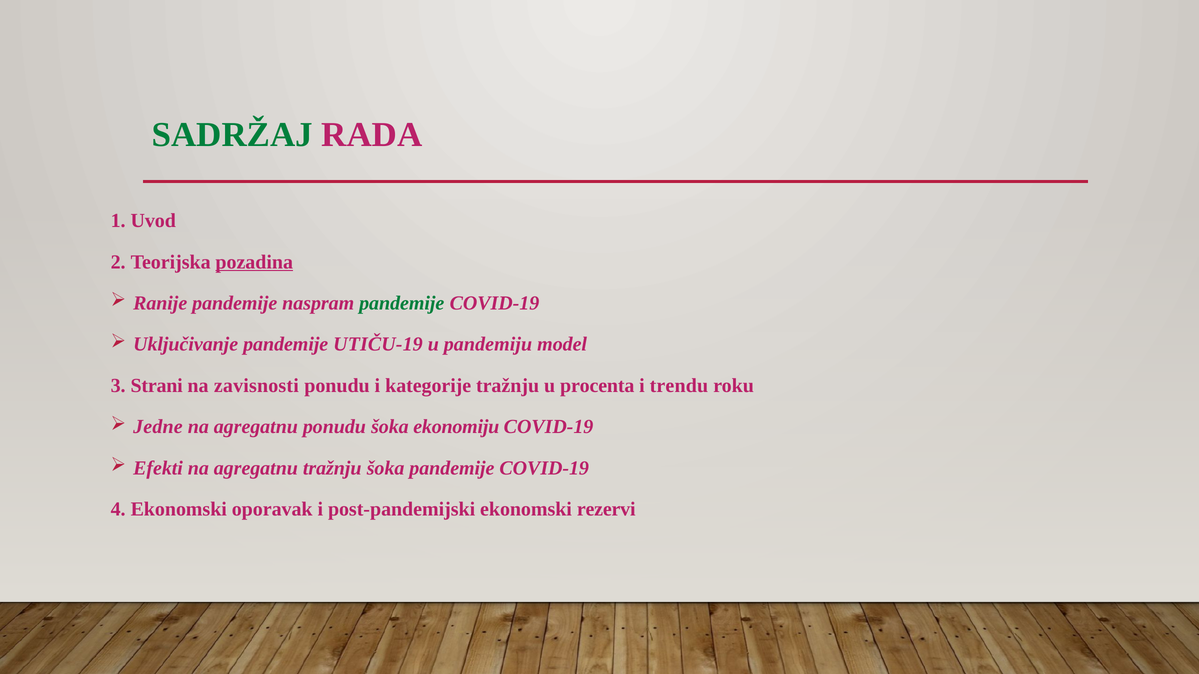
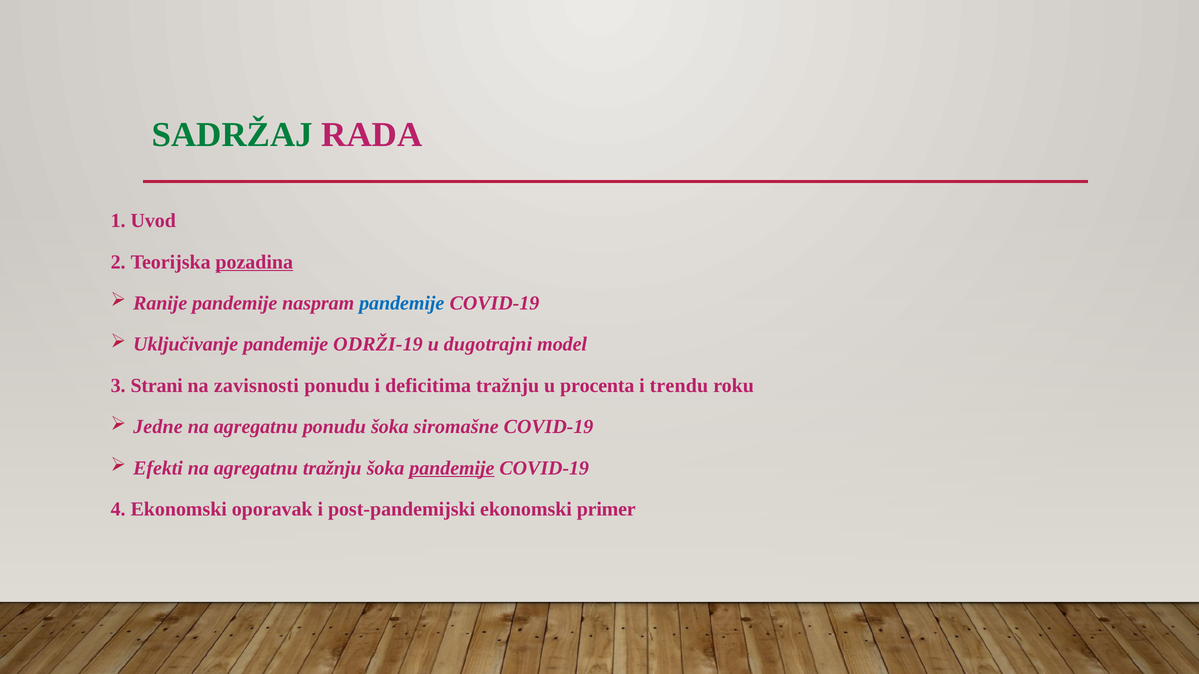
pandemije at (402, 303) colour: green -> blue
UTIČU-19: UTIČU-19 -> ODRŽI-19
pandemiju: pandemiju -> dugotrajni
kategorije: kategorije -> deficitima
ekonomiju: ekonomiju -> siromašne
pandemije at (452, 468) underline: none -> present
rezervi: rezervi -> primer
